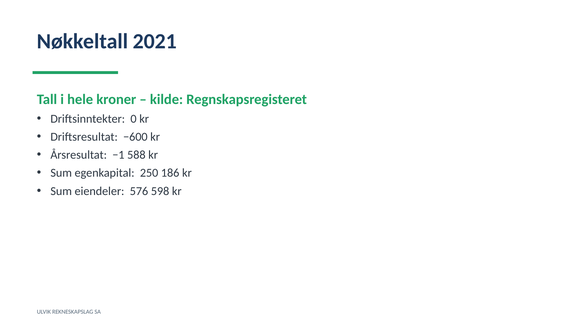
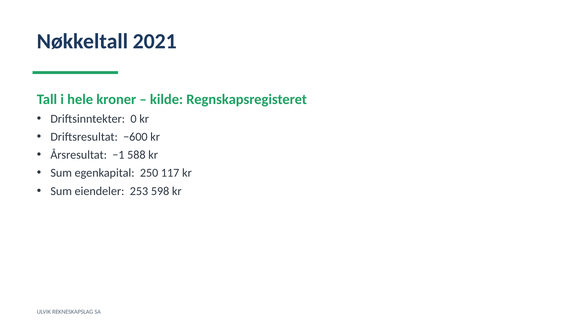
186: 186 -> 117
576: 576 -> 253
